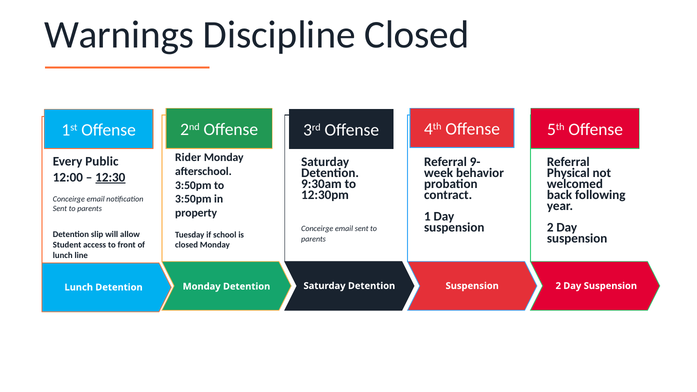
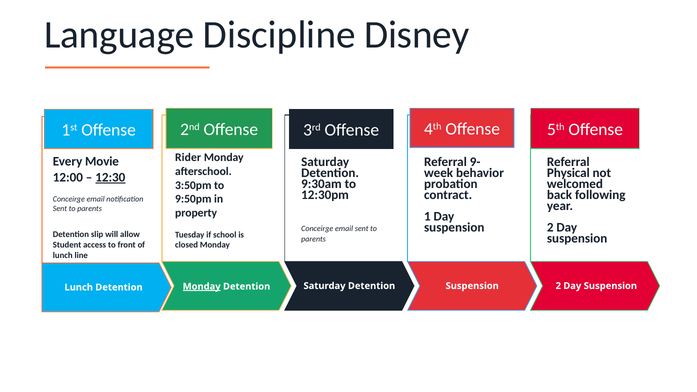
Warnings: Warnings -> Language
Discipline Closed: Closed -> Disney
Public: Public -> Movie
3:50pm at (193, 199): 3:50pm -> 9:50pm
Monday at (202, 286) underline: none -> present
